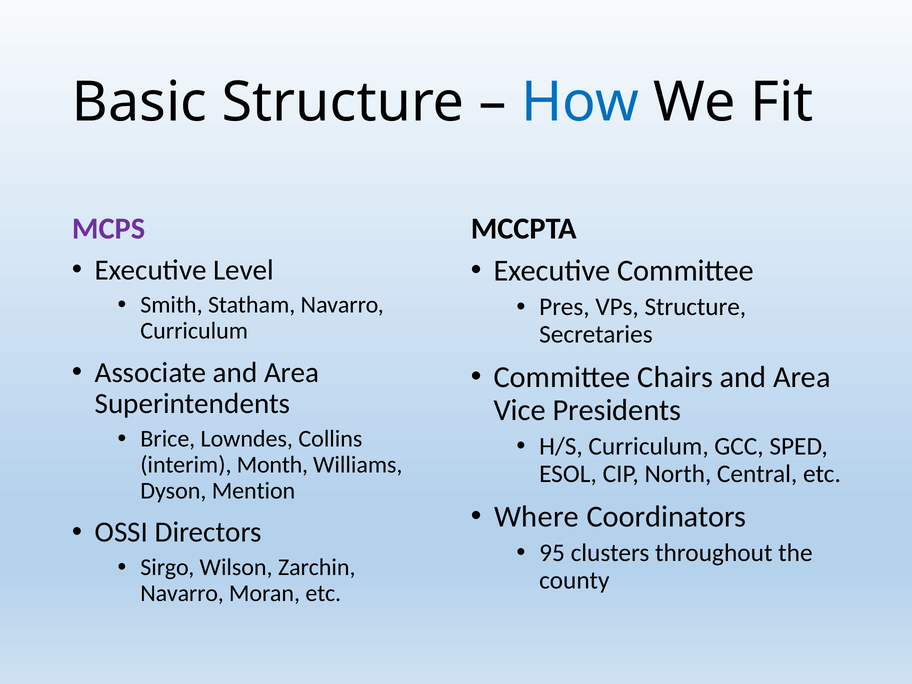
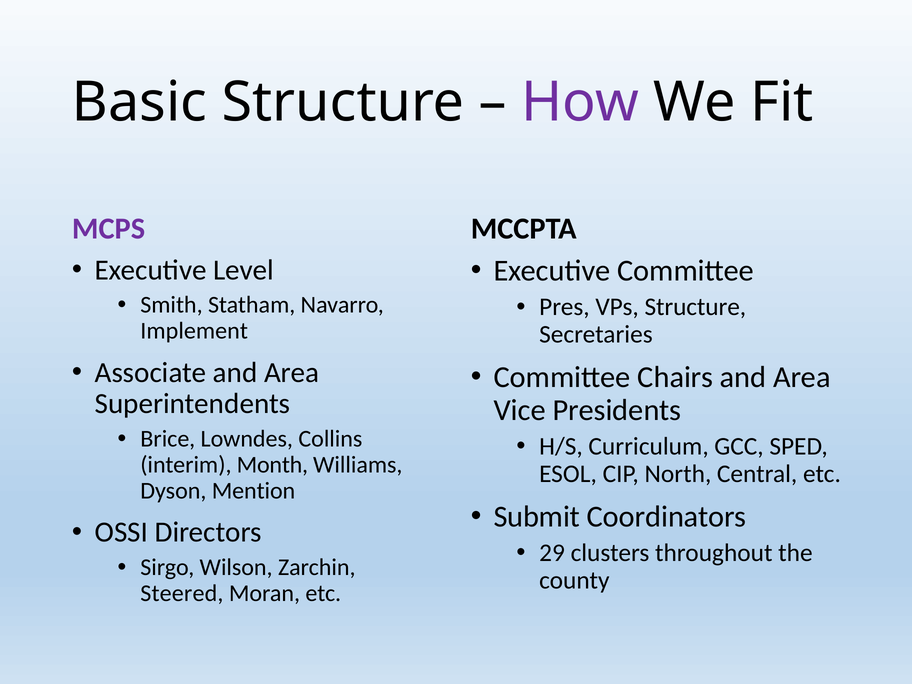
How colour: blue -> purple
Curriculum at (194, 331): Curriculum -> Implement
Where: Where -> Submit
95: 95 -> 29
Navarro at (182, 593): Navarro -> Steered
